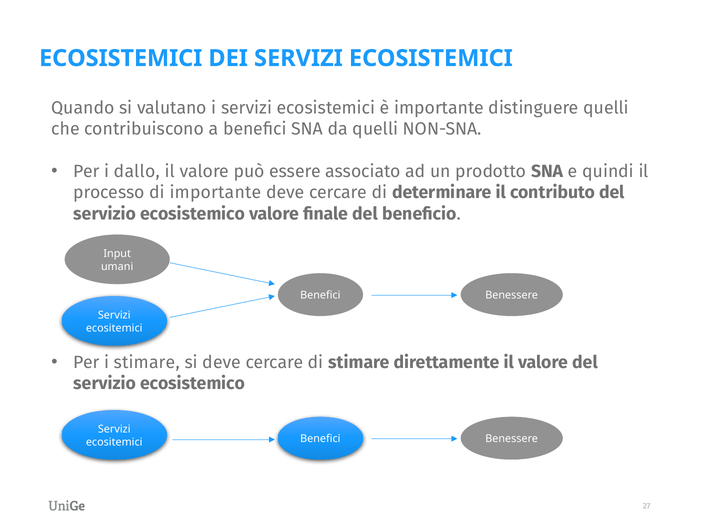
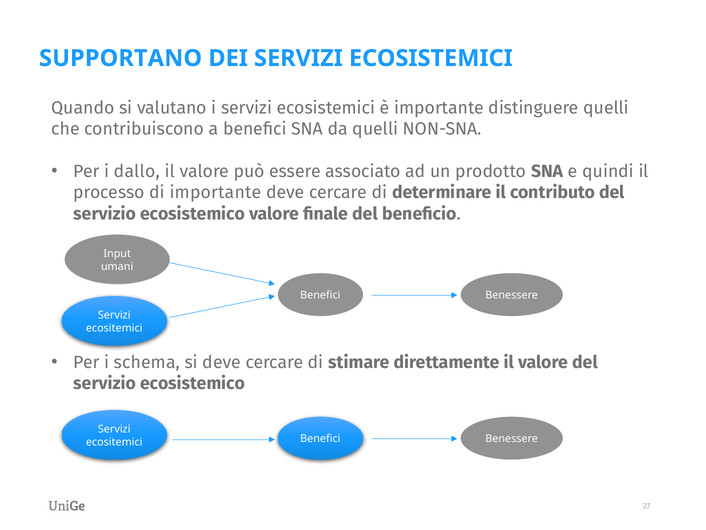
ECOSISTEMICI at (121, 58): ECOSISTEMICI -> SUPPORTANO
i stimare: stimare -> schema
